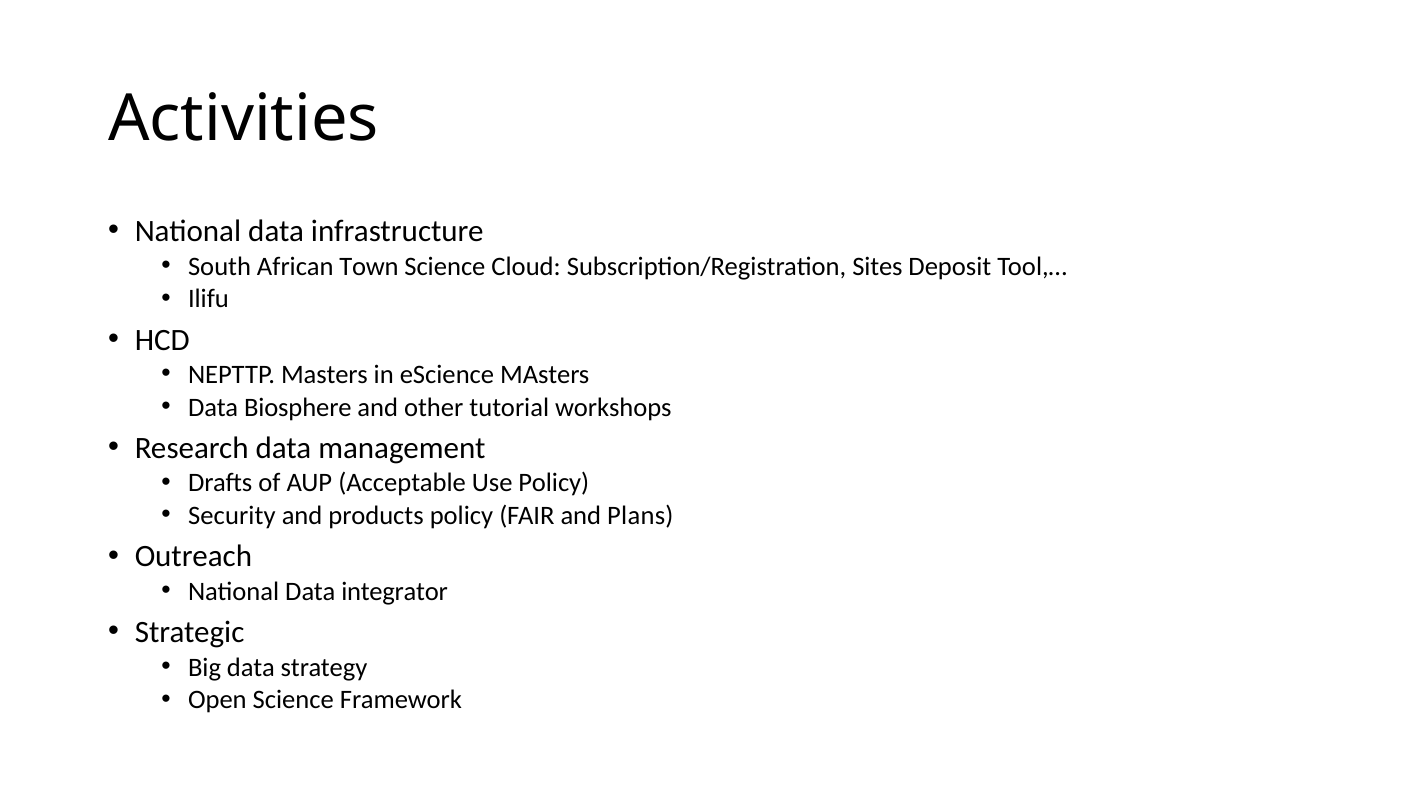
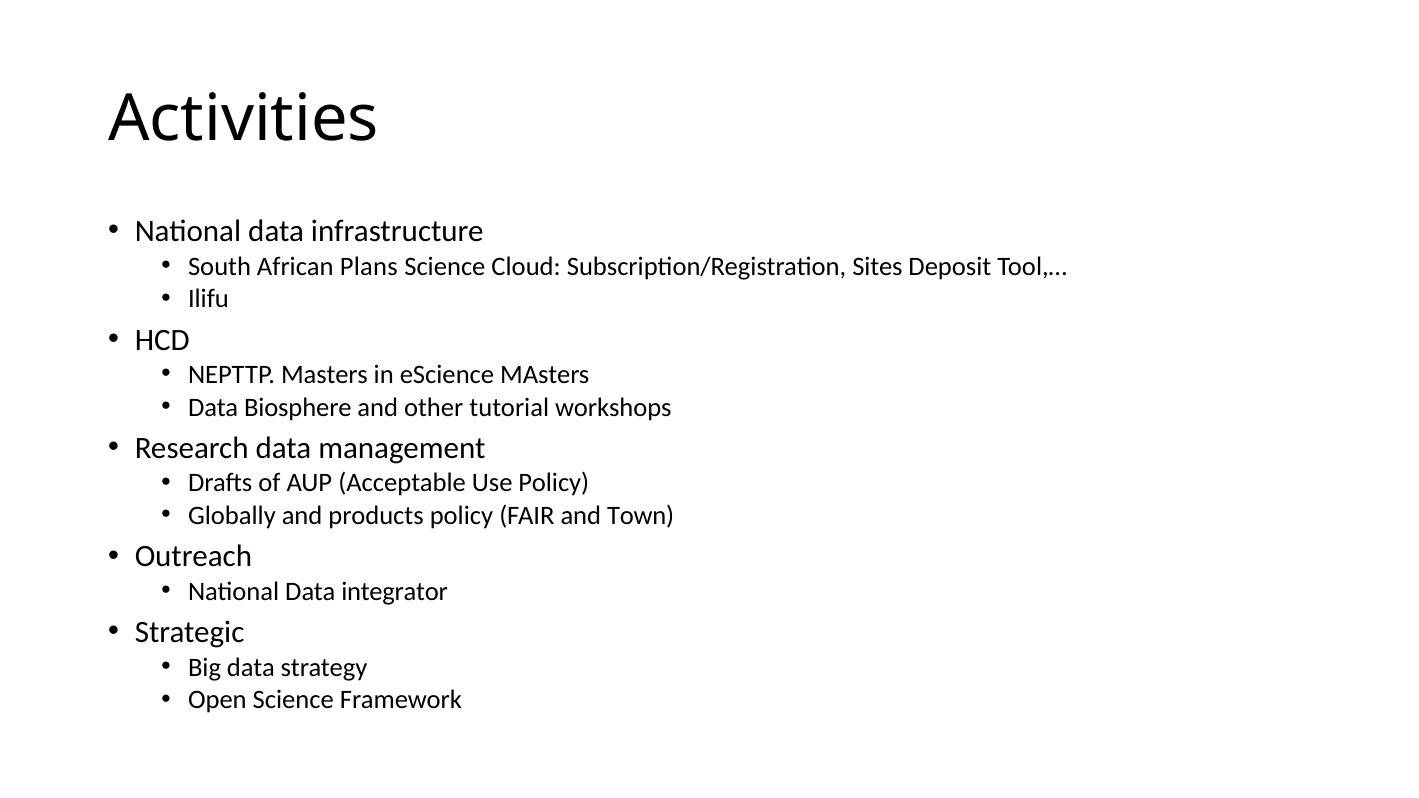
Town: Town -> Plans
Security: Security -> Globally
Plans: Plans -> Town
